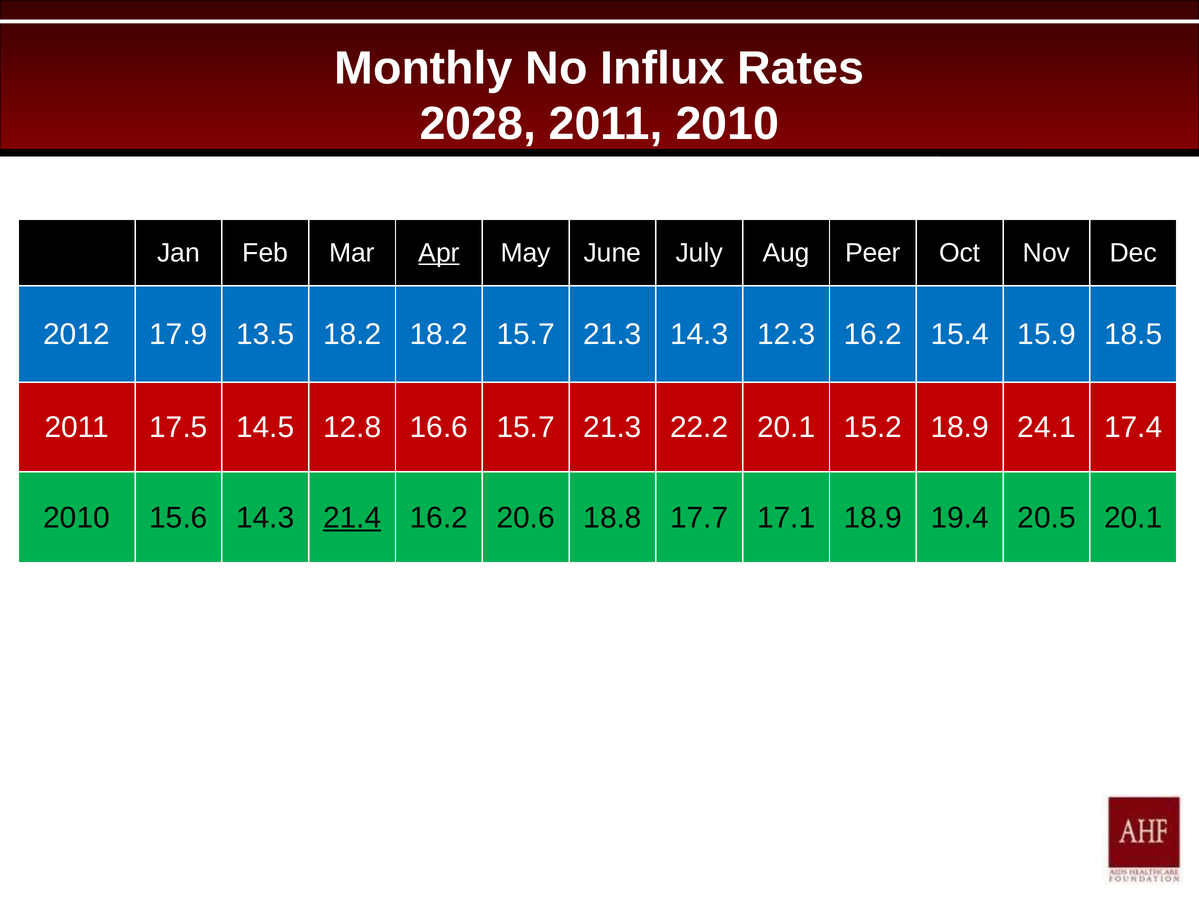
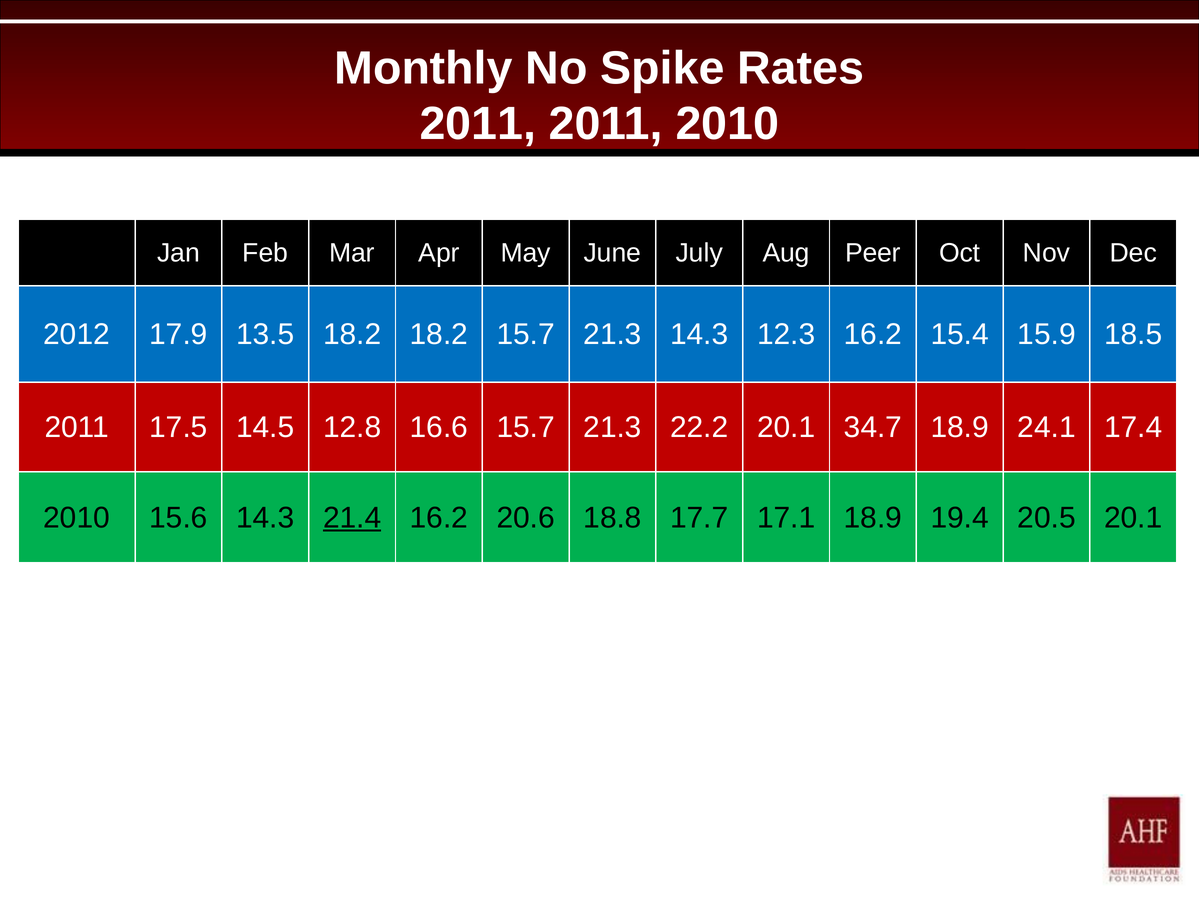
Influx: Influx -> Spike
2028 at (478, 124): 2028 -> 2011
Apr underline: present -> none
15.2: 15.2 -> 34.7
